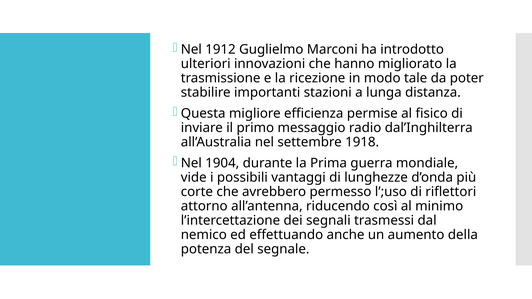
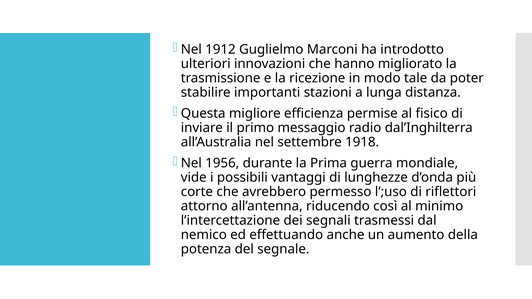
1904: 1904 -> 1956
